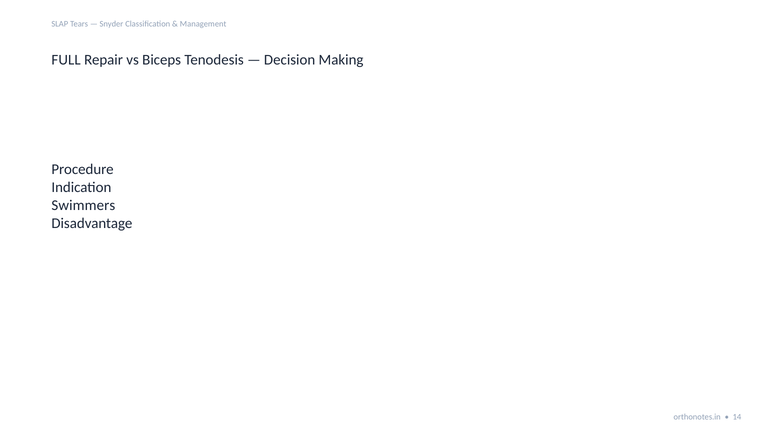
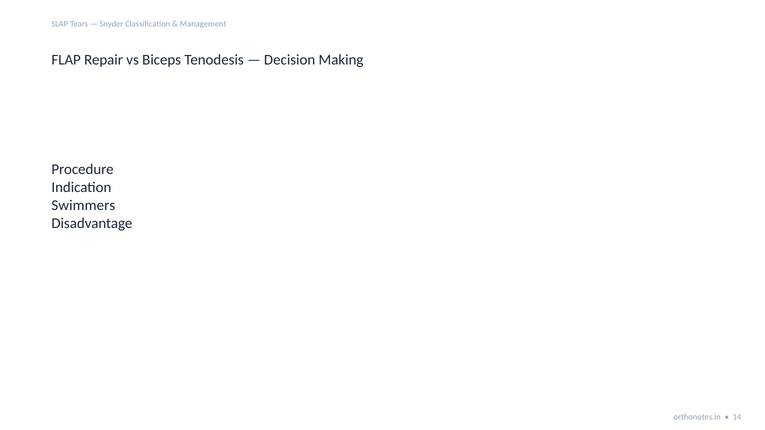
FULL: FULL -> FLAP
